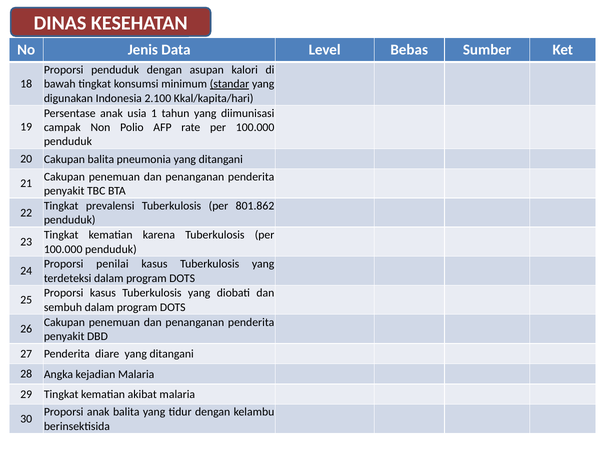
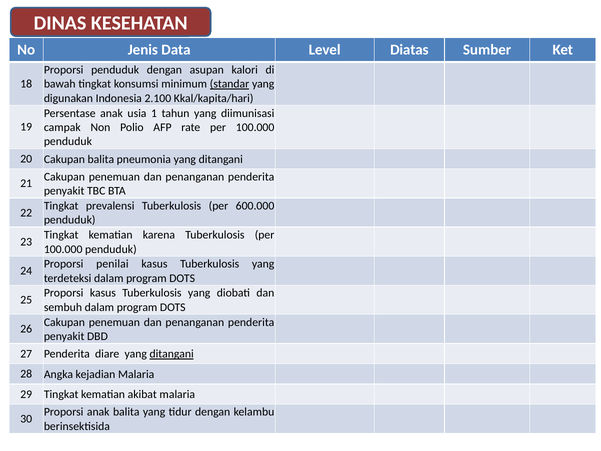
Bebas: Bebas -> Diatas
801.862: 801.862 -> 600.000
ditangani at (172, 354) underline: none -> present
